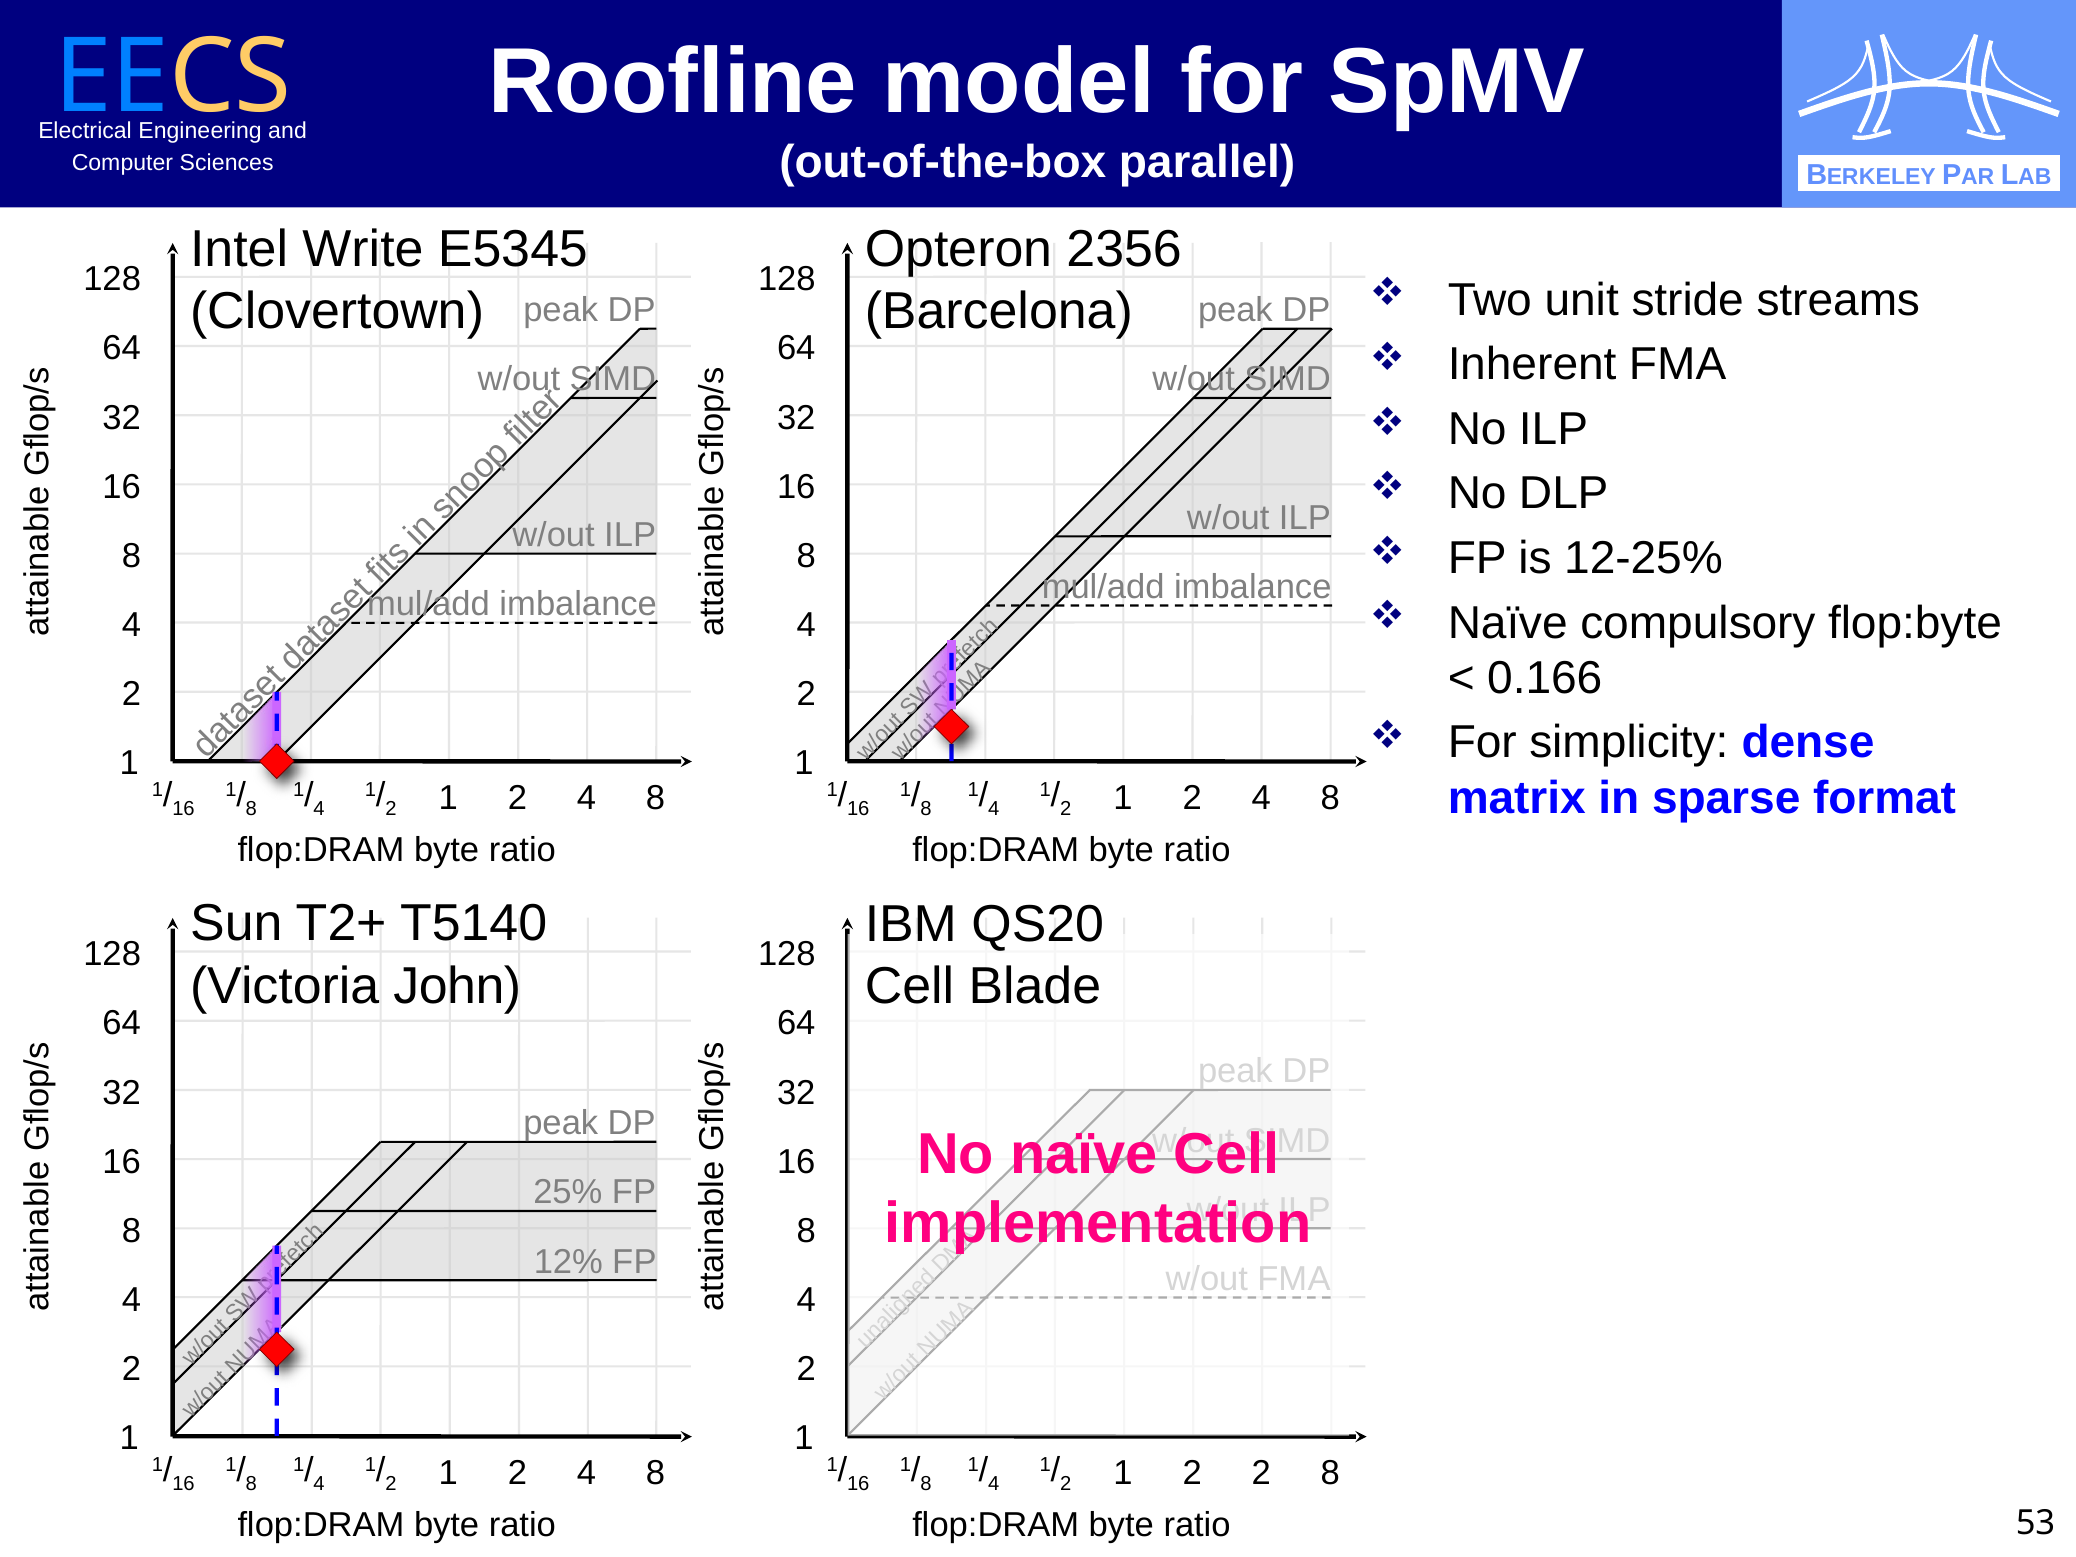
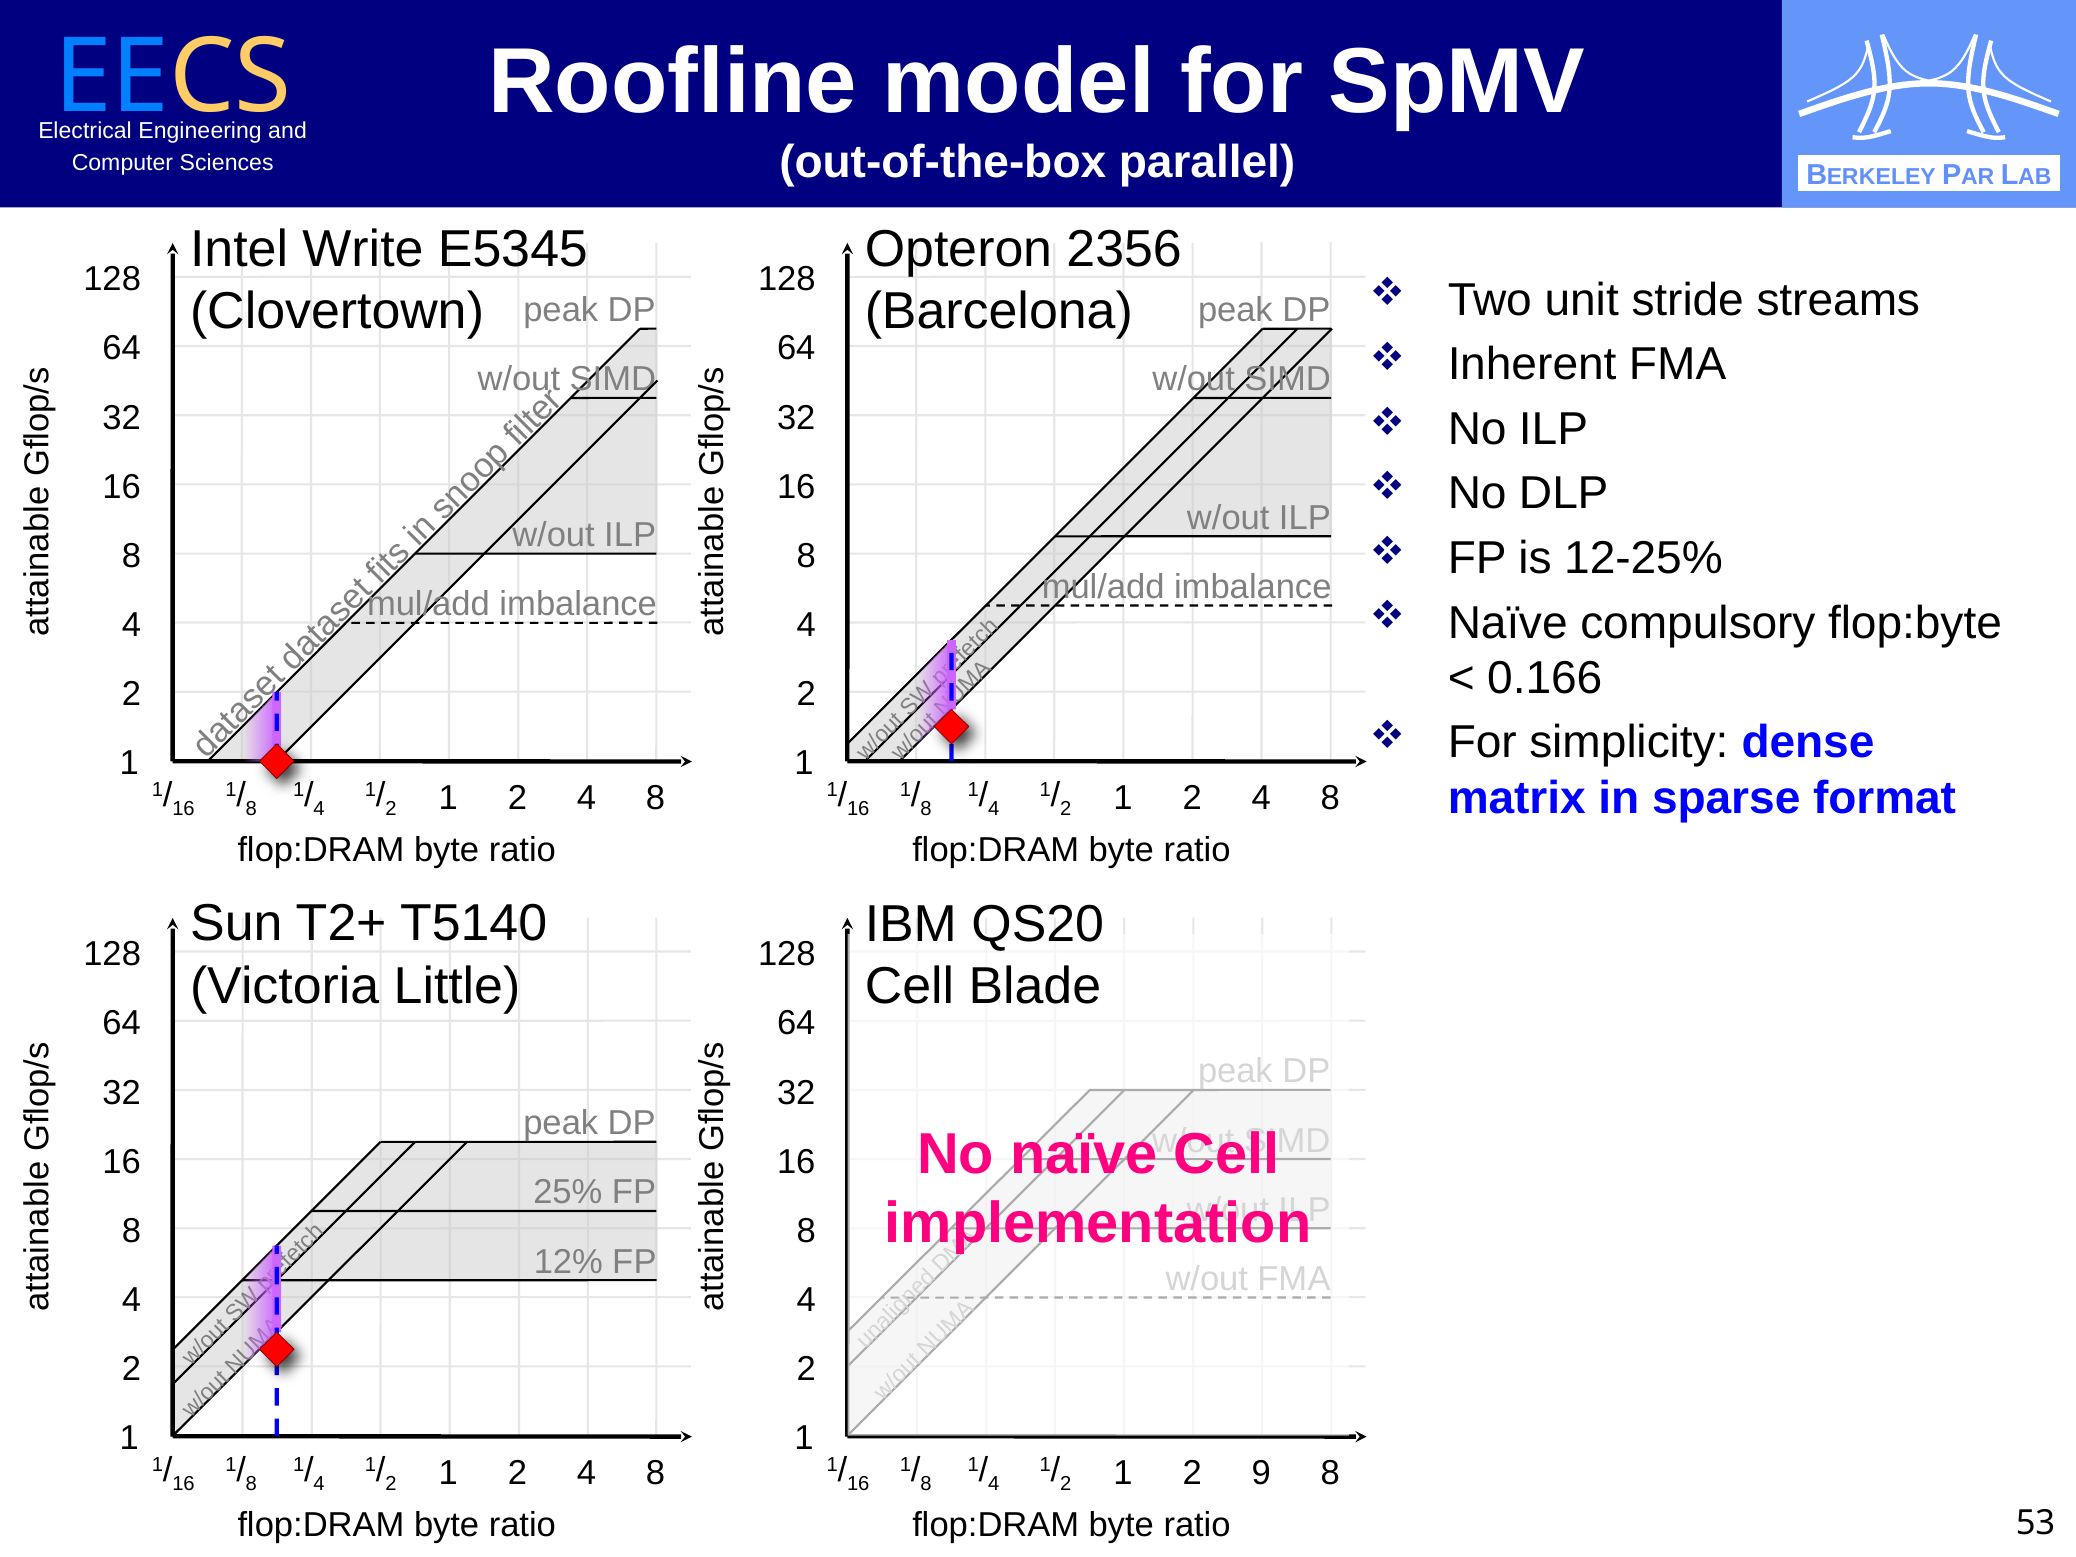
John: John -> Little
2 2: 2 -> 9
